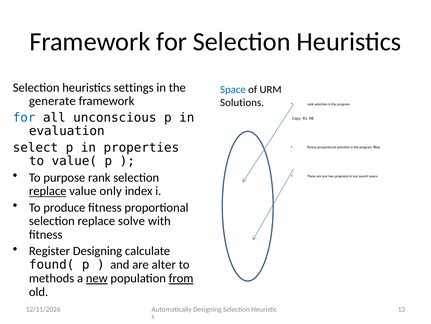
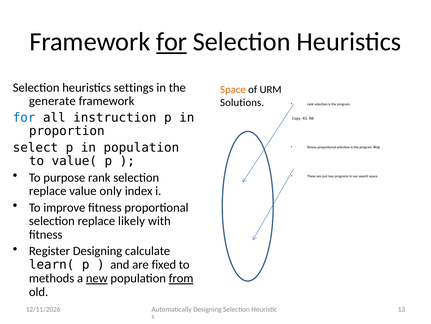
for at (172, 42) underline: none -> present
Space at (233, 89) colour: blue -> orange
unconscious: unconscious -> instruction
evaluation: evaluation -> proportion
in properties: properties -> population
replace at (48, 191) underline: present -> none
produce: produce -> improve
solve: solve -> likely
found(: found( -> learn(
alter: alter -> fixed
